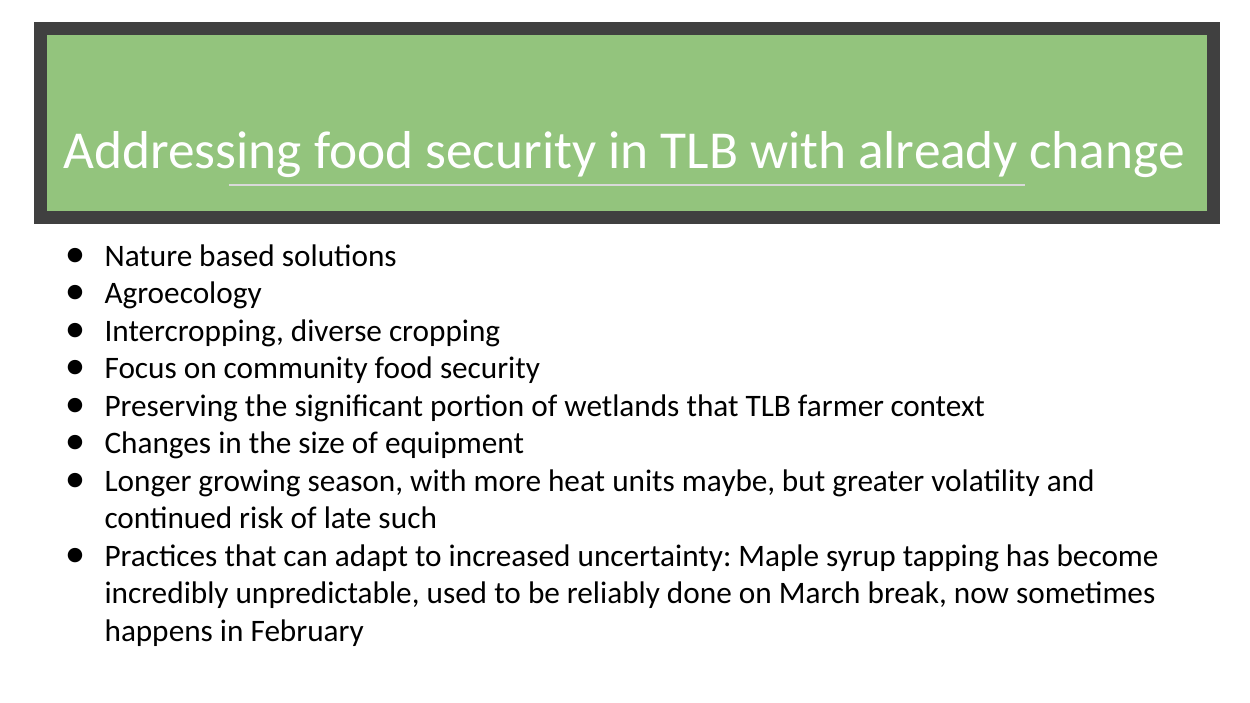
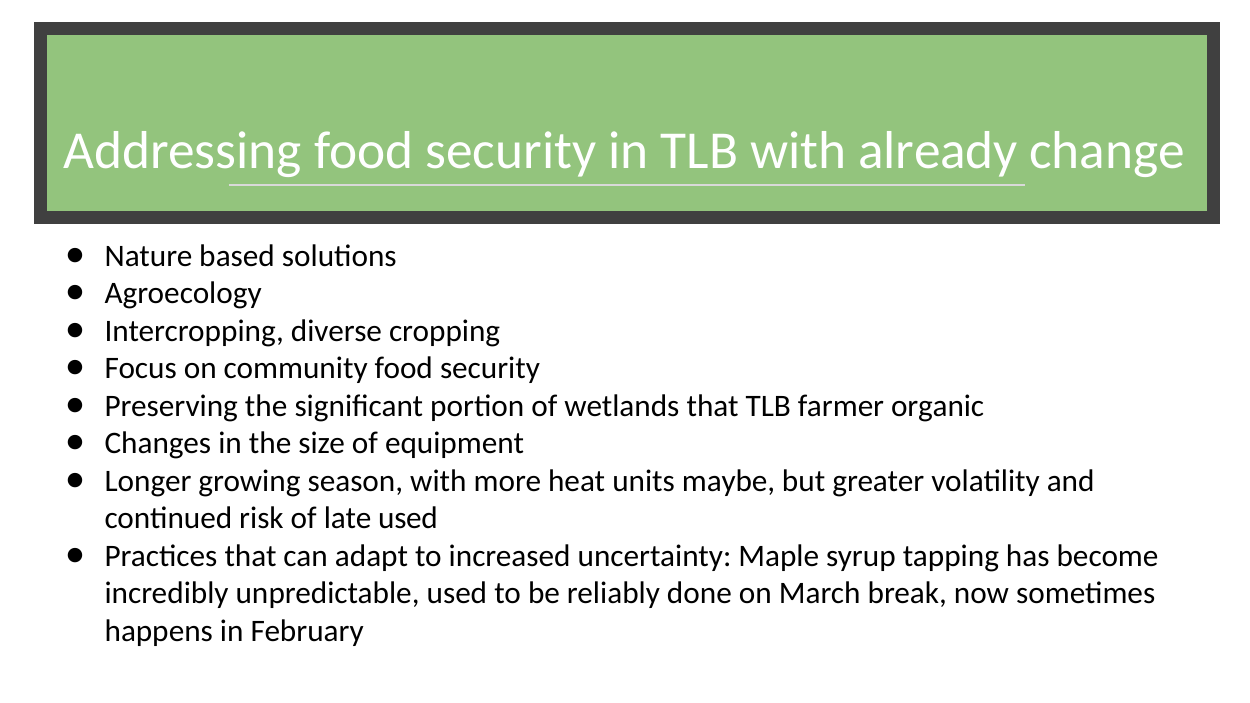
context: context -> organic
late such: such -> used
